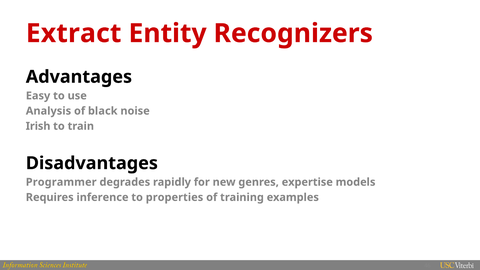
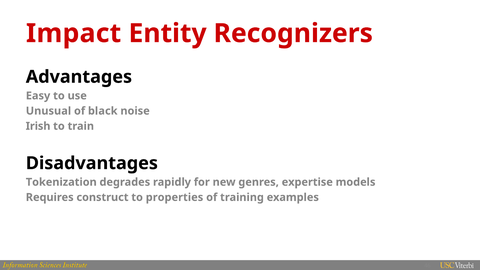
Extract: Extract -> Impact
Analysis: Analysis -> Unusual
Programmer: Programmer -> Tokenization
inference: inference -> construct
